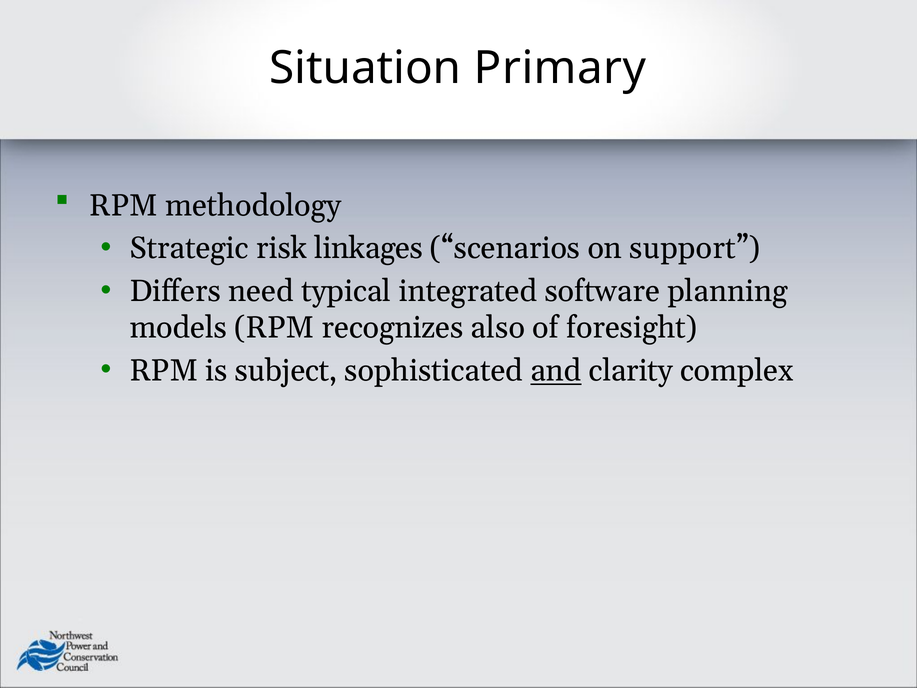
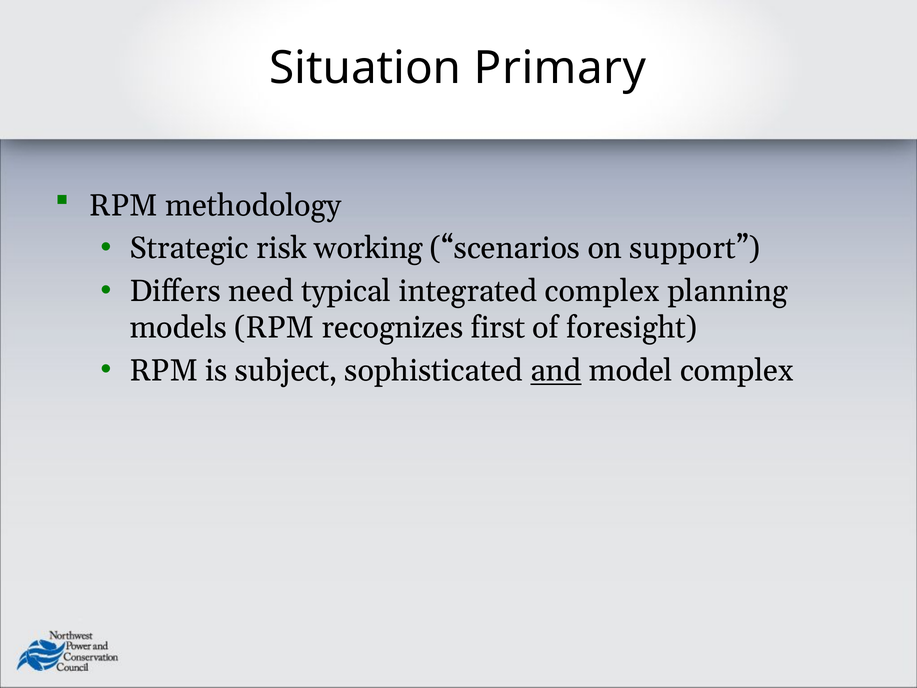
linkages: linkages -> working
integrated software: software -> complex
also: also -> first
clarity: clarity -> model
